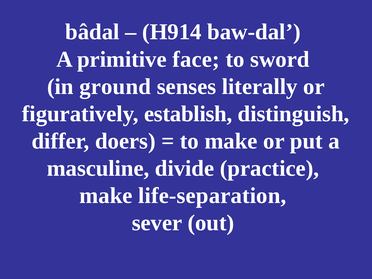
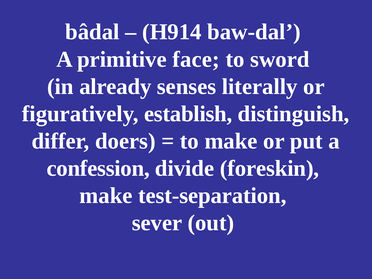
ground: ground -> already
masculine: masculine -> confession
practice: practice -> foreskin
life-separation: life-separation -> test-separation
